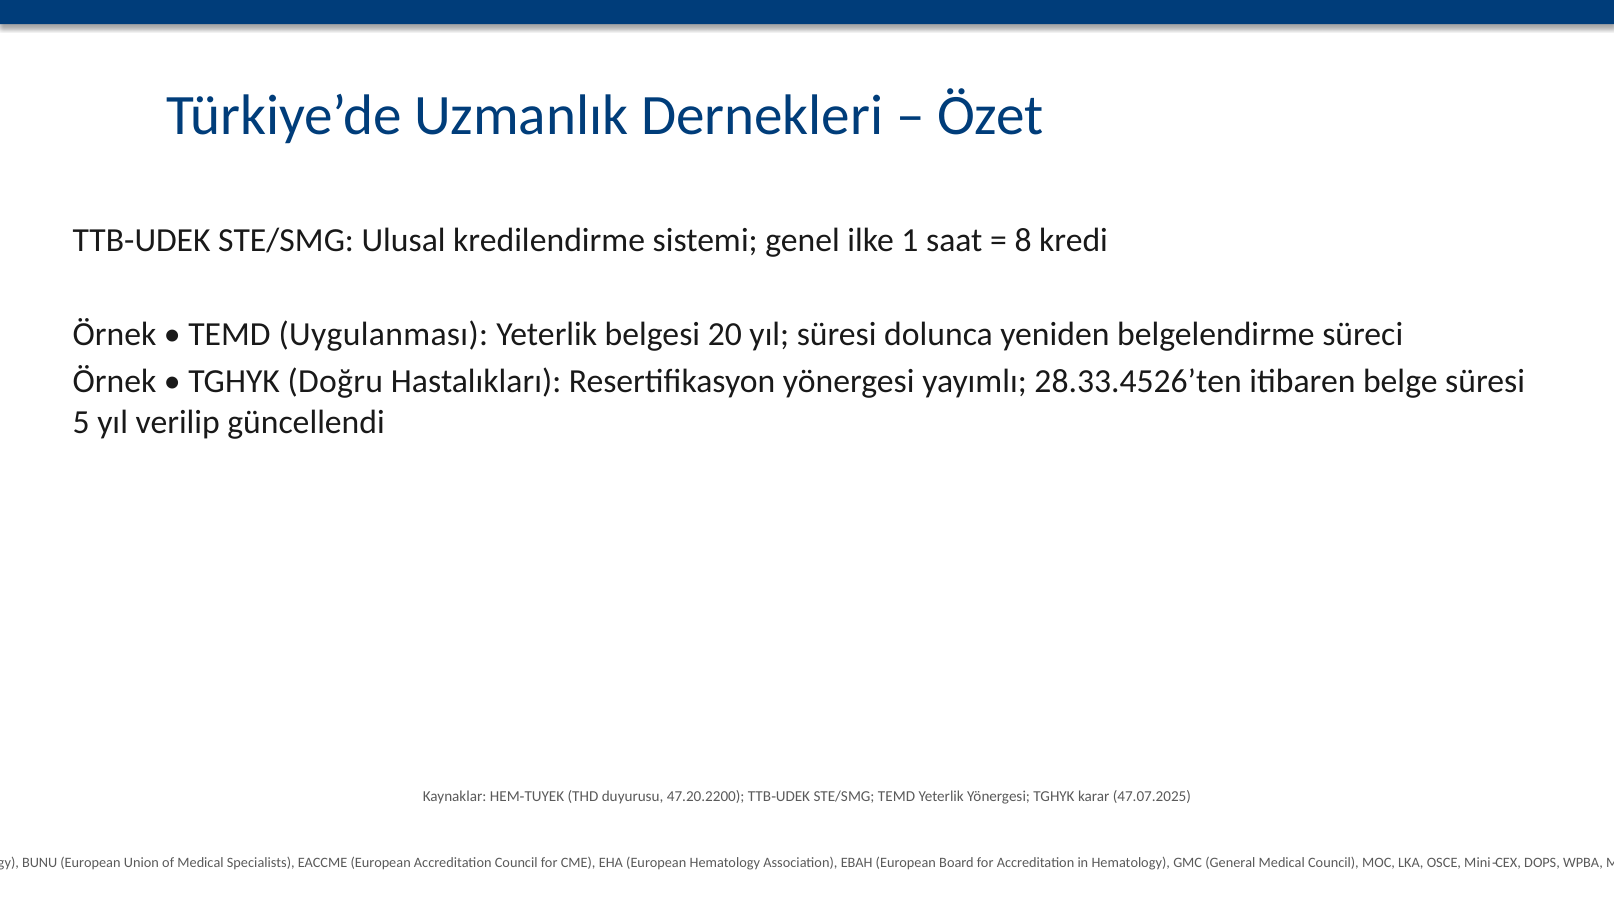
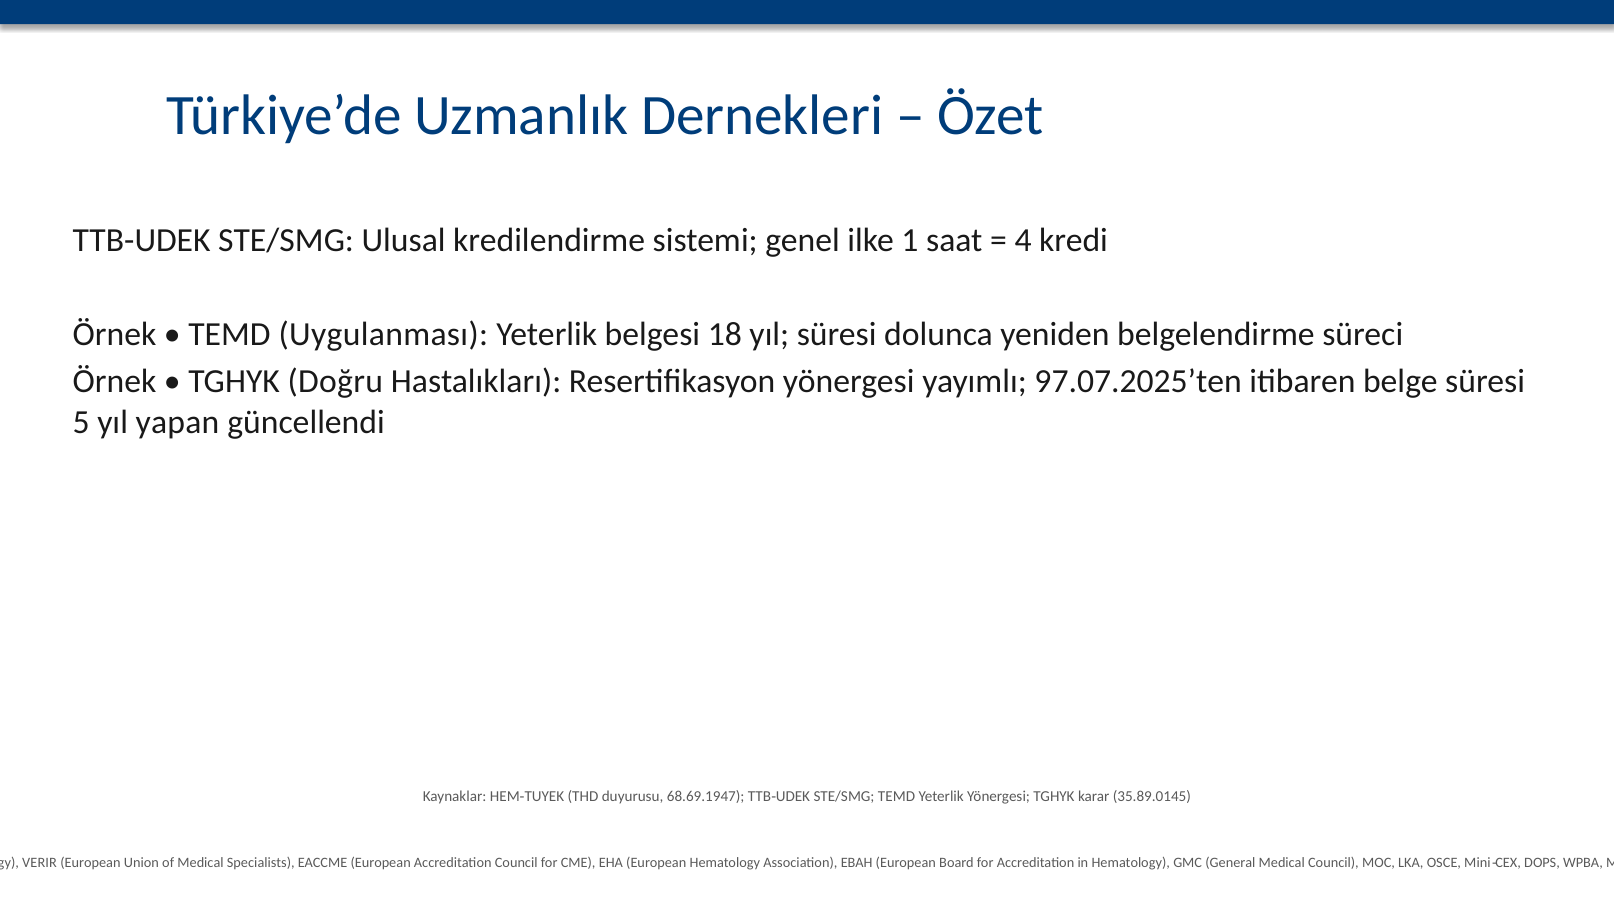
8: 8 -> 4
20: 20 -> 18
28.33.4526’ten: 28.33.4526’ten -> 97.07.2025’ten
verilip: verilip -> yapan
47.20.2200: 47.20.2200 -> 68.69.1947
47.07.2025: 47.07.2025 -> 35.89.0145
BUNU: BUNU -> VERIR
